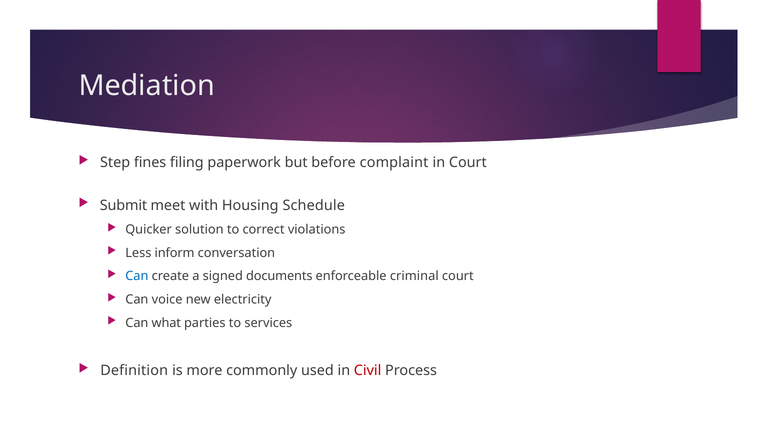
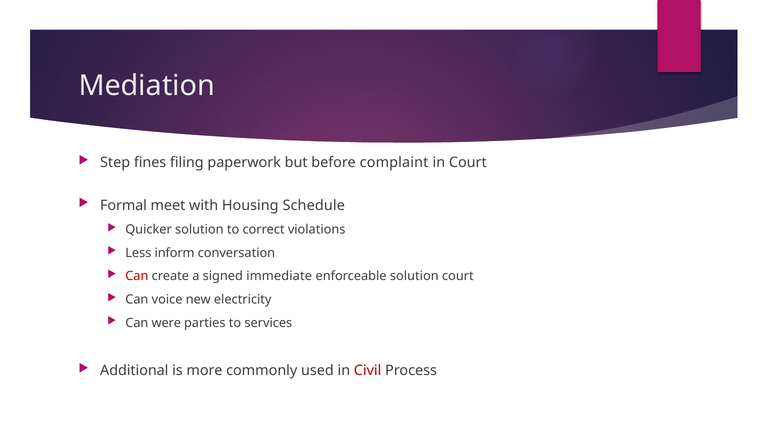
Submit: Submit -> Formal
Can at (137, 276) colour: blue -> red
documents: documents -> immediate
enforceable criminal: criminal -> solution
what: what -> were
Definition: Definition -> Additional
